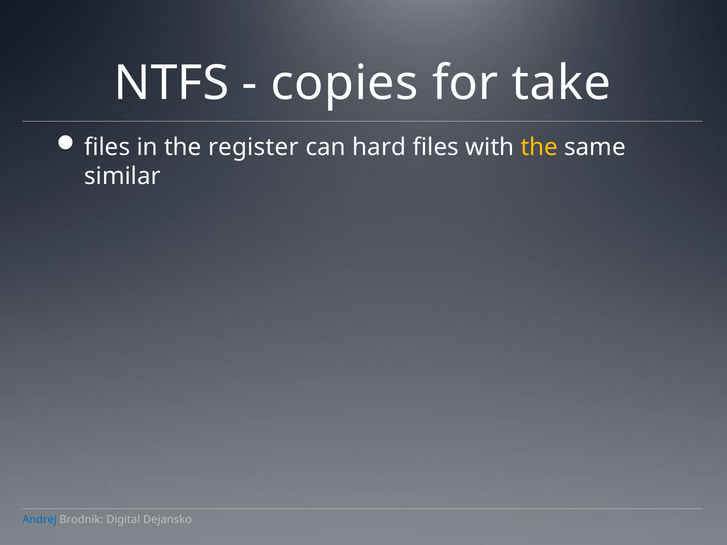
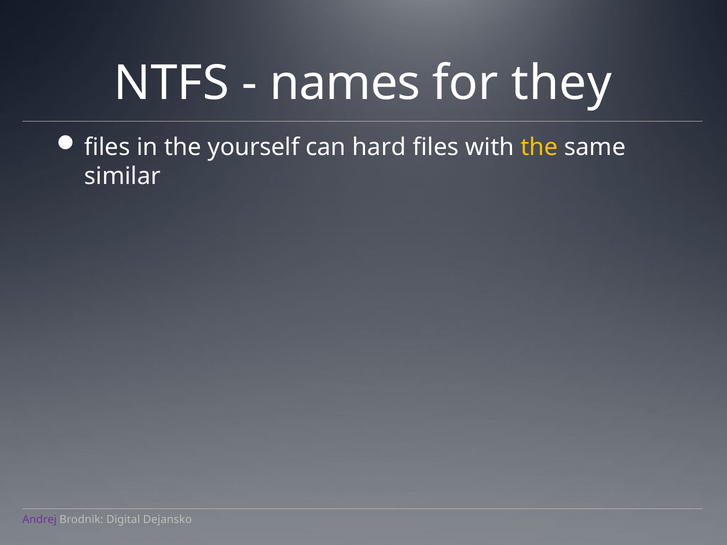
copies: copies -> names
take: take -> they
register: register -> yourself
Andrej colour: blue -> purple
